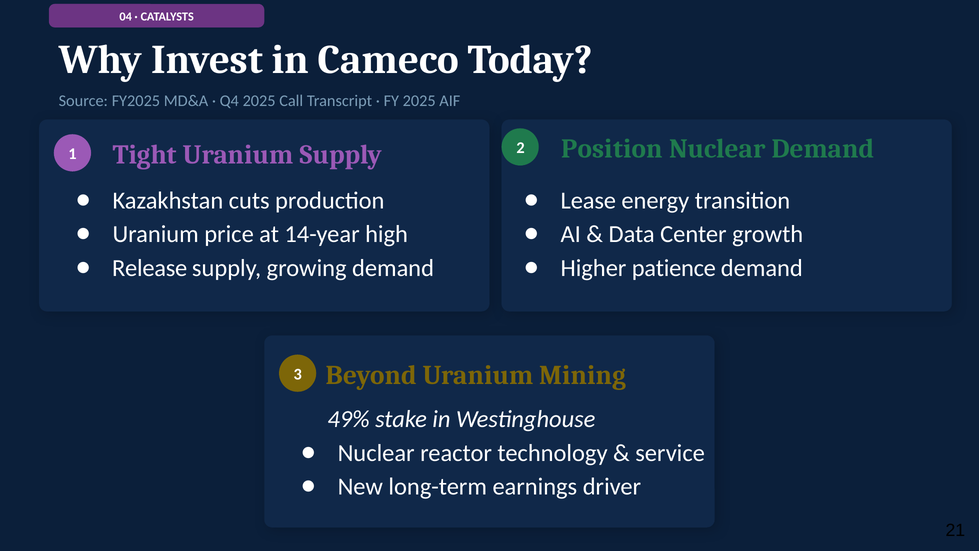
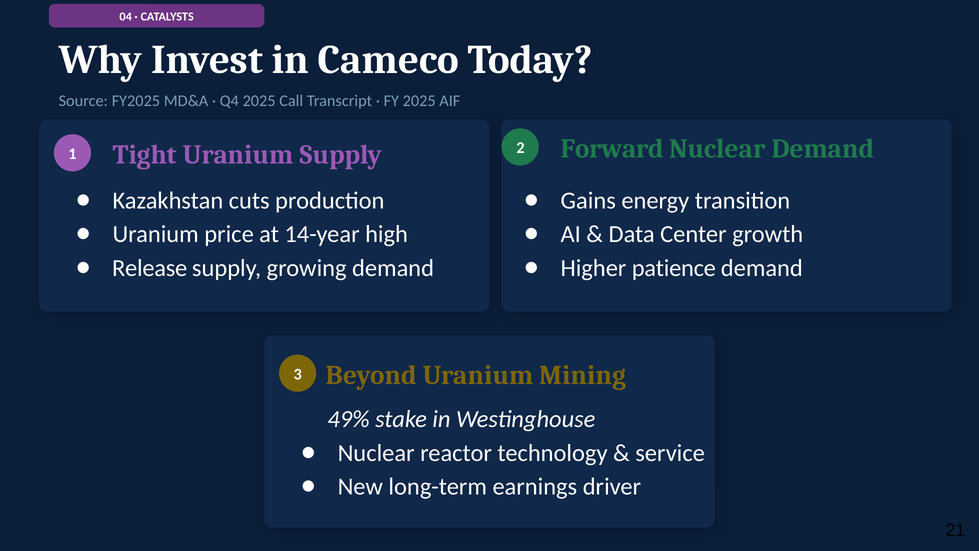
Position: Position -> Forward
Lease: Lease -> Gains
